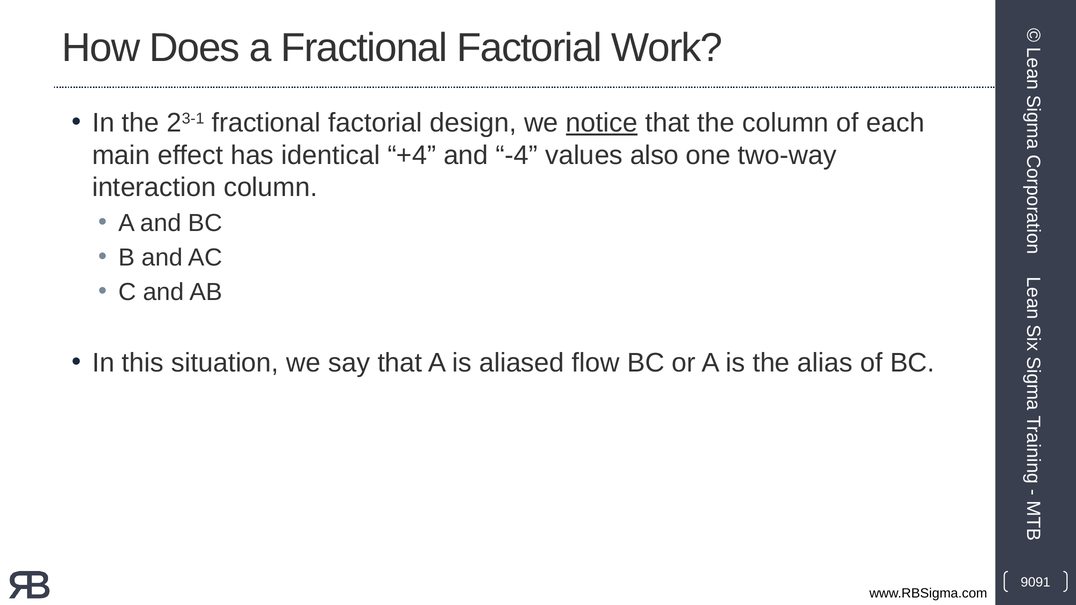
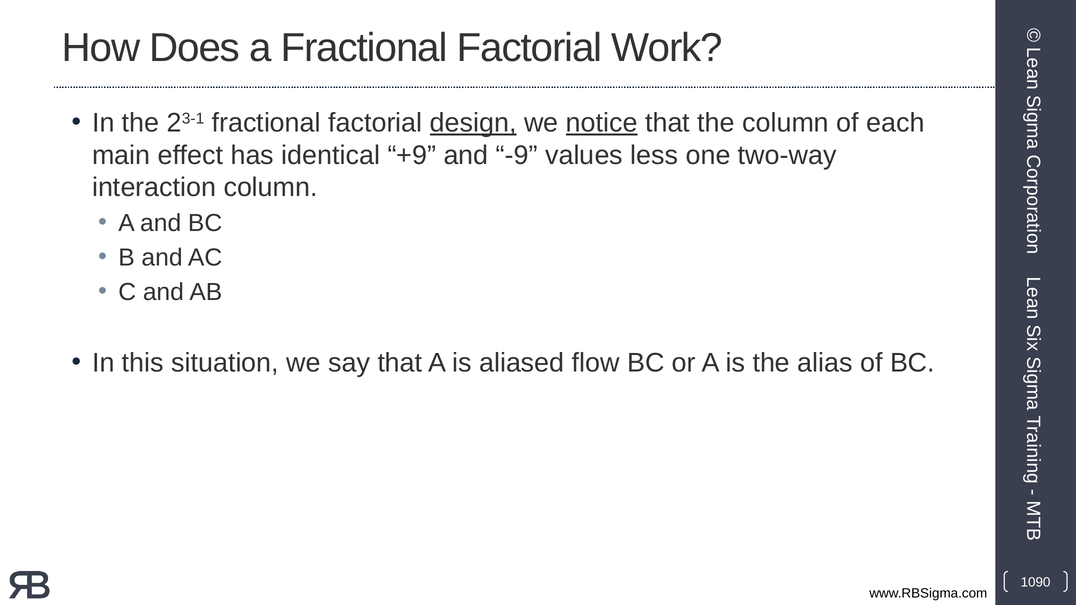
design underline: none -> present
+4: +4 -> +9
-4: -4 -> -9
also: also -> less
9091: 9091 -> 1090
